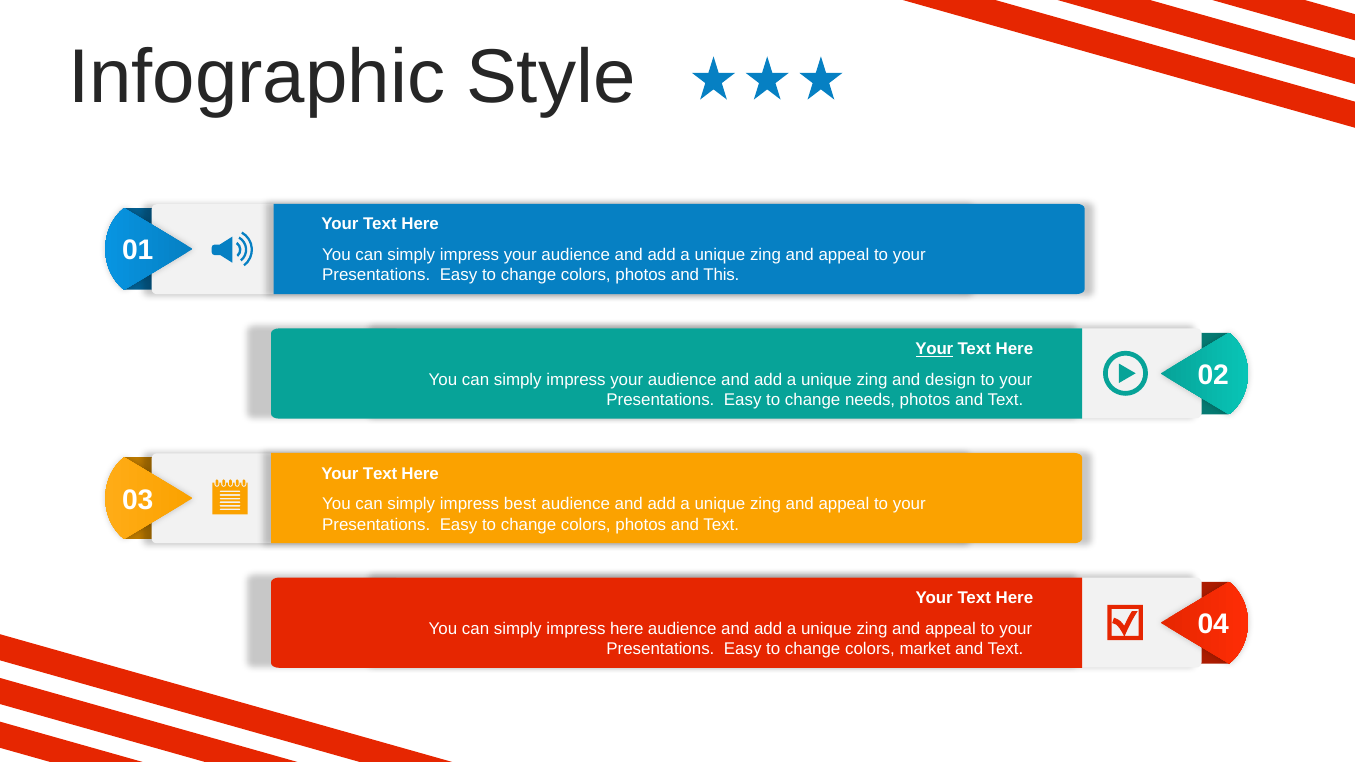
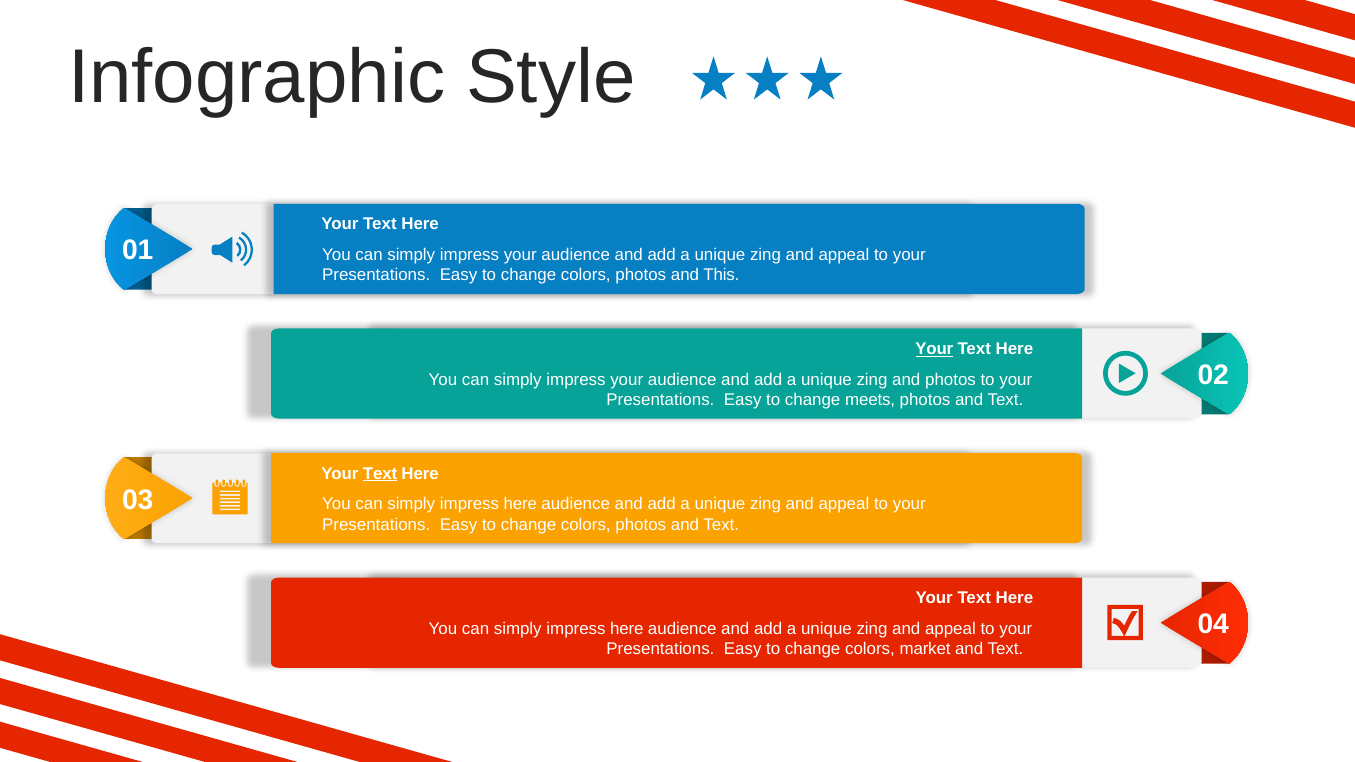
and design: design -> photos
needs: needs -> meets
Text at (380, 474) underline: none -> present
best at (520, 504): best -> here
